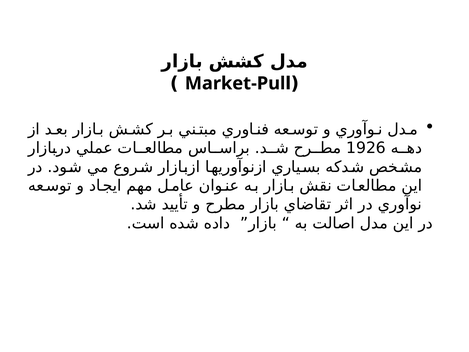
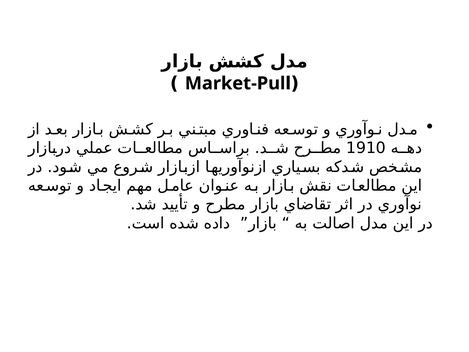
1926: 1926 -> 1910
